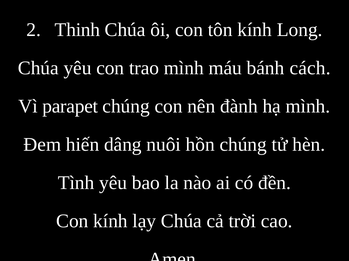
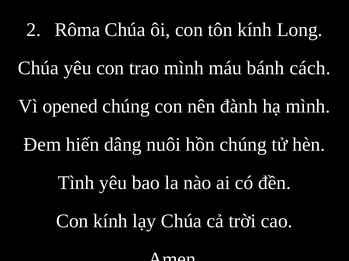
Thinh: Thinh -> Rôma
parapet: parapet -> opened
